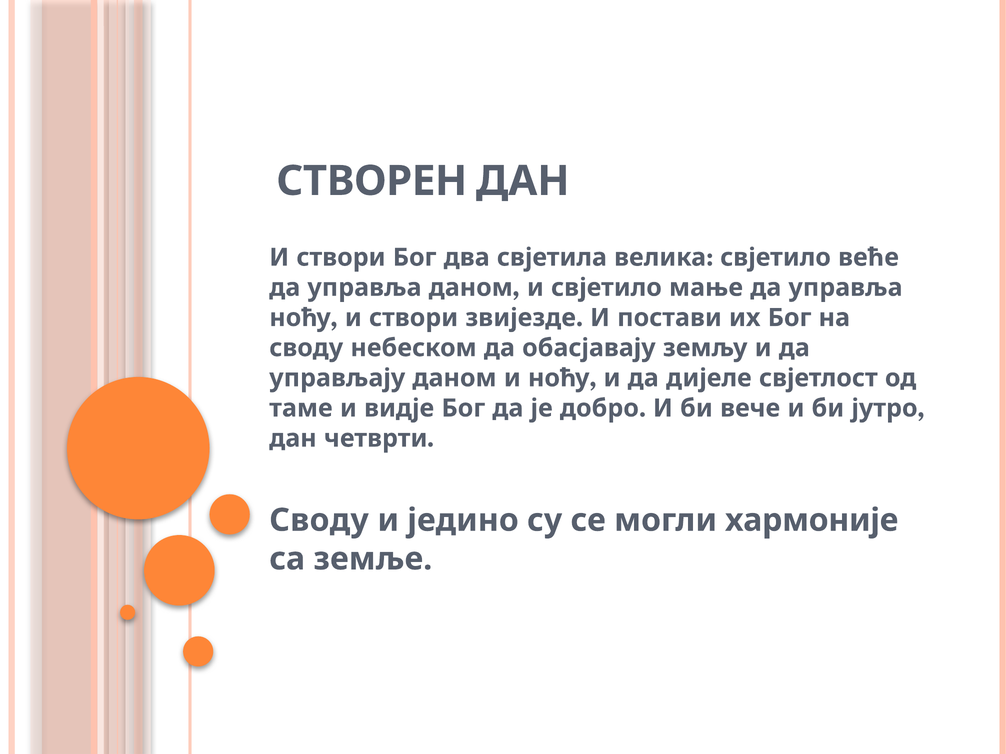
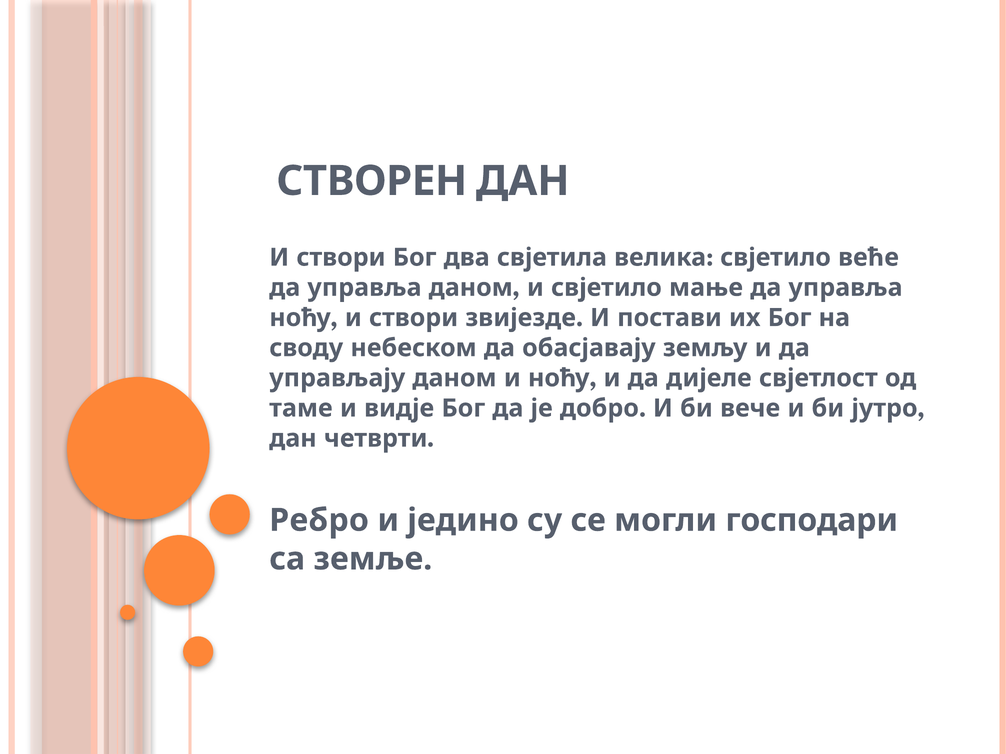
Своду at (319, 521): Своду -> Ребро
хармоније: хармоније -> господари
